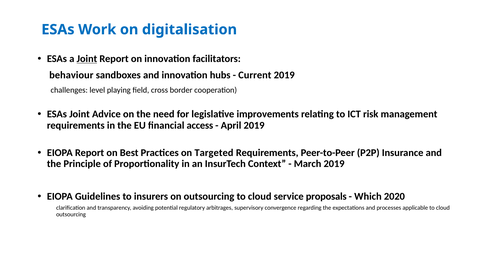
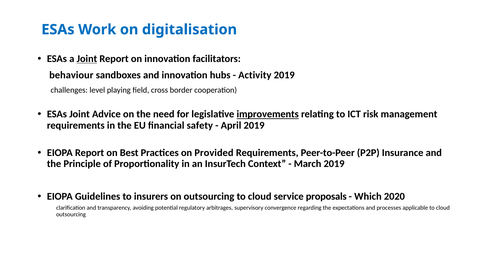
Current: Current -> Activity
improvements underline: none -> present
access: access -> safety
Targeted: Targeted -> Provided
